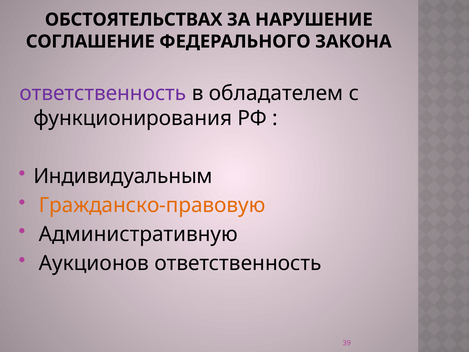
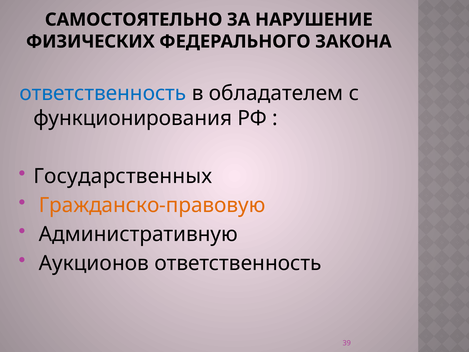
ОБСТОЯТЕЛЬСТВАХ: ОБСТОЯТЕЛЬСТВАХ -> САМОСТОЯТЕЛЬНО
СОГЛАШЕНИЕ: СОГЛАШЕНИЕ -> ФИЗИЧЕСКИХ
ответственность at (103, 93) colour: purple -> blue
Индивидуальным: Индивидуальным -> Государственных
